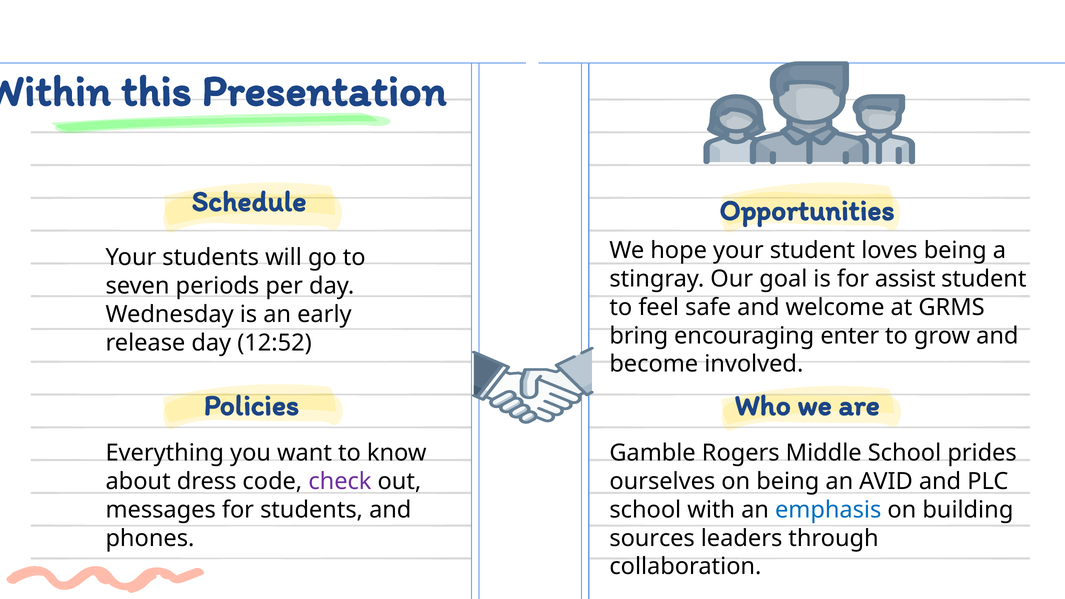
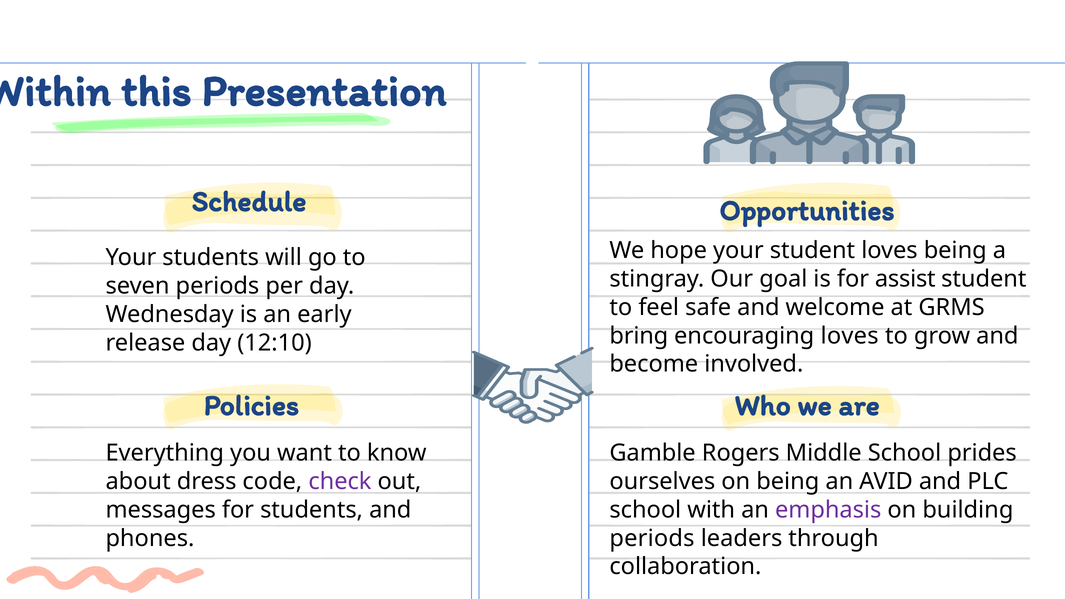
encouraging enter: enter -> loves
12:52: 12:52 -> 12:10
emphasis colour: blue -> purple
sources at (652, 538): sources -> periods
